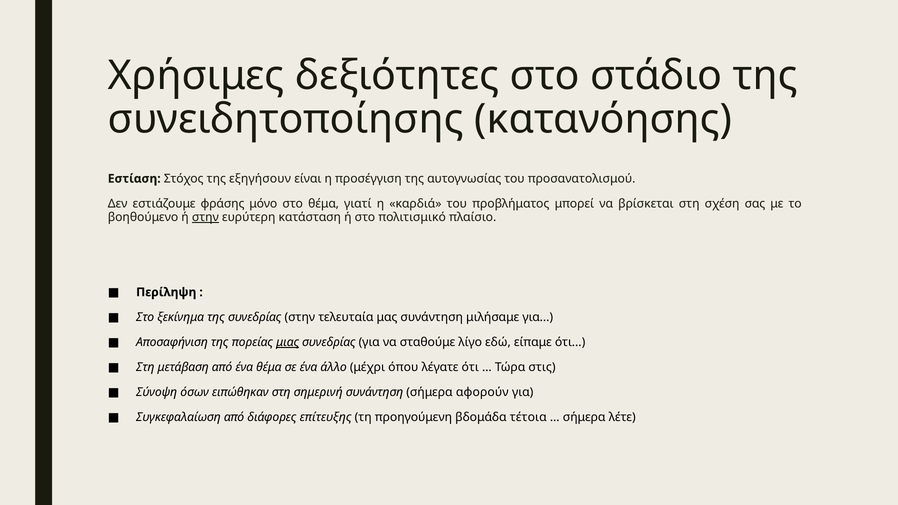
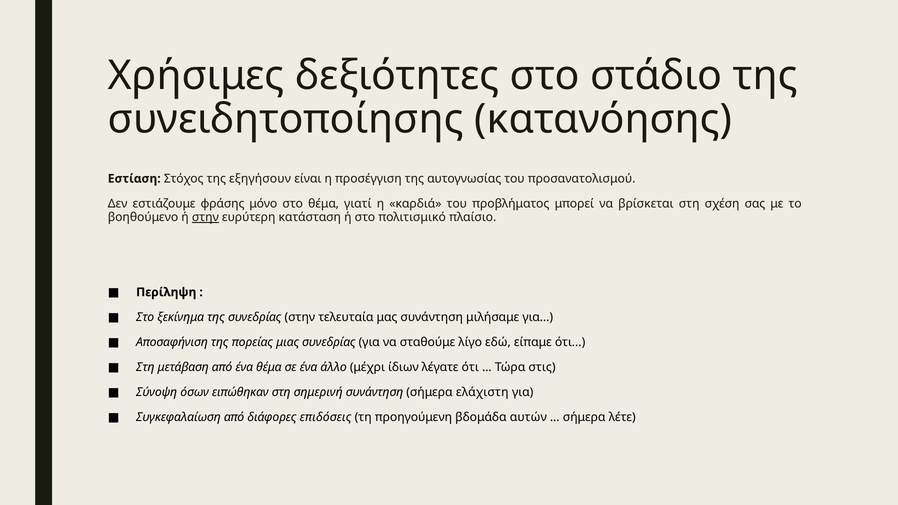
μιας underline: present -> none
όπου: όπου -> ίδιων
αφορούν: αφορούν -> ελάχιστη
επίτευξης: επίτευξης -> επιδόσεις
τέτοια: τέτοια -> αυτών
